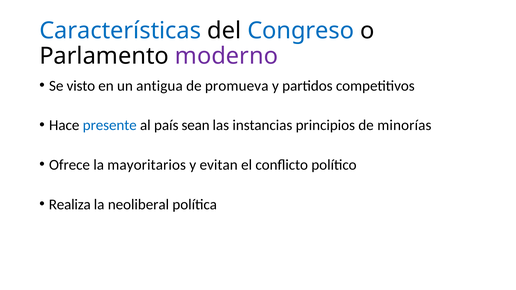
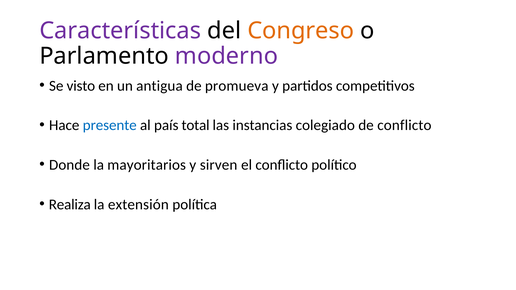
Características colour: blue -> purple
Congreso colour: blue -> orange
sean: sean -> total
principios: principios -> colegiado
de minorías: minorías -> conflicto
Ofrece: Ofrece -> Donde
evitan: evitan -> sirven
neoliberal: neoliberal -> extensión
